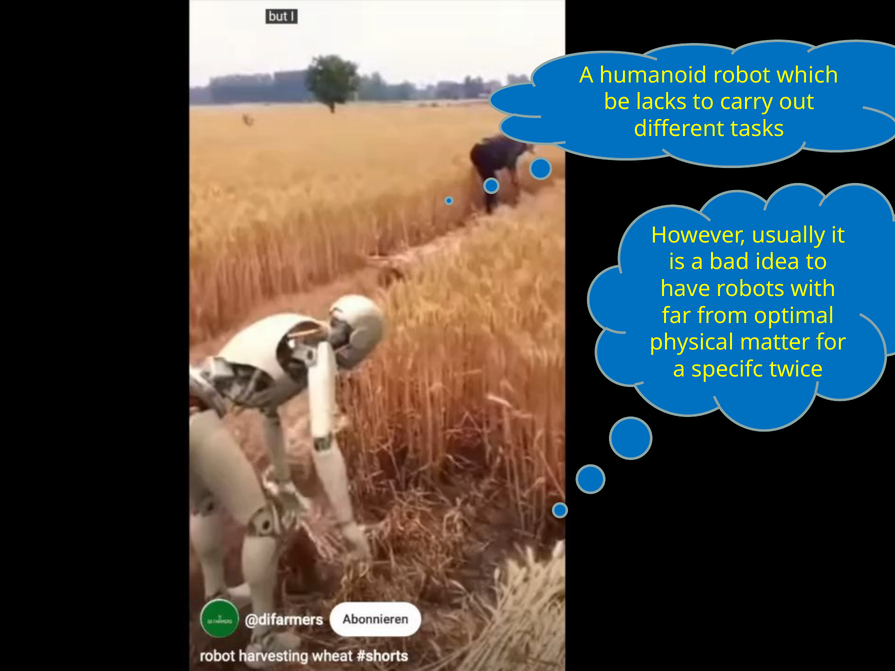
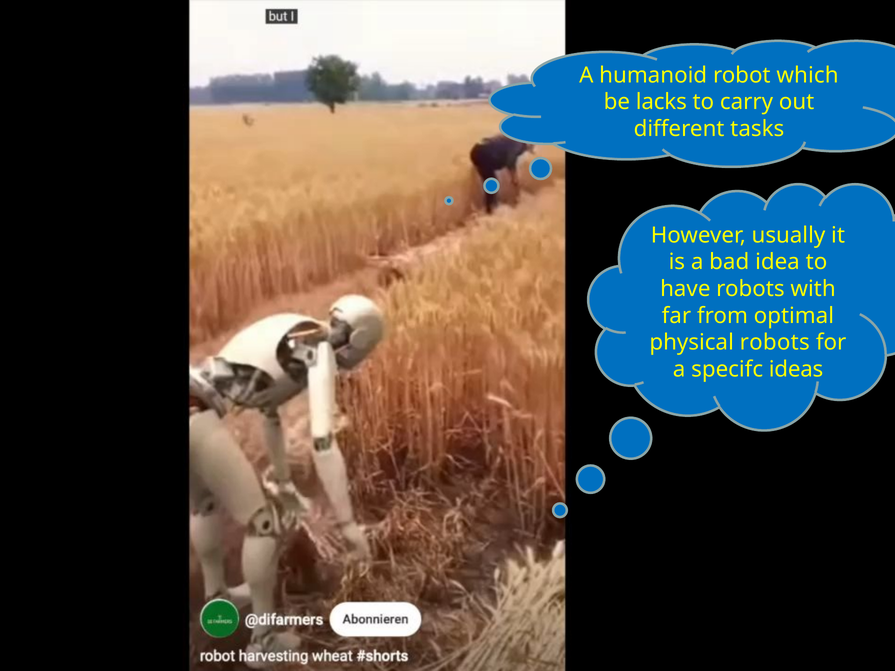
physical matter: matter -> robots
twice: twice -> ideas
